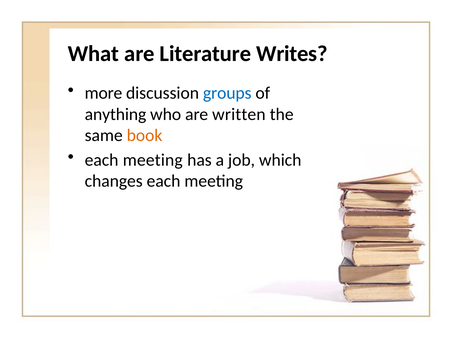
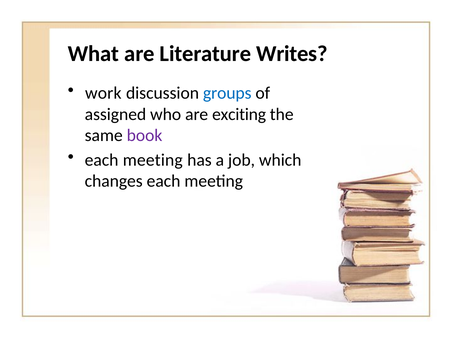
more: more -> work
anything: anything -> assigned
written: written -> exciting
book colour: orange -> purple
